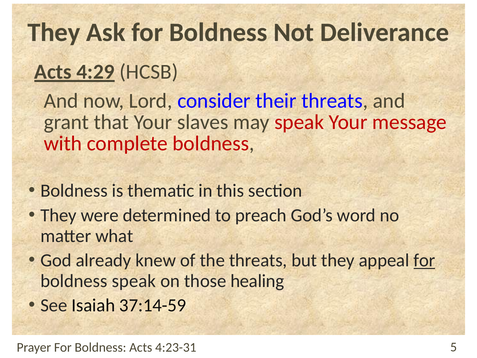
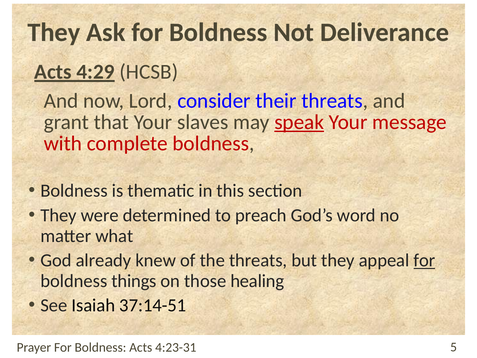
speak at (299, 122) underline: none -> present
boldness speak: speak -> things
37:14-59: 37:14-59 -> 37:14-51
